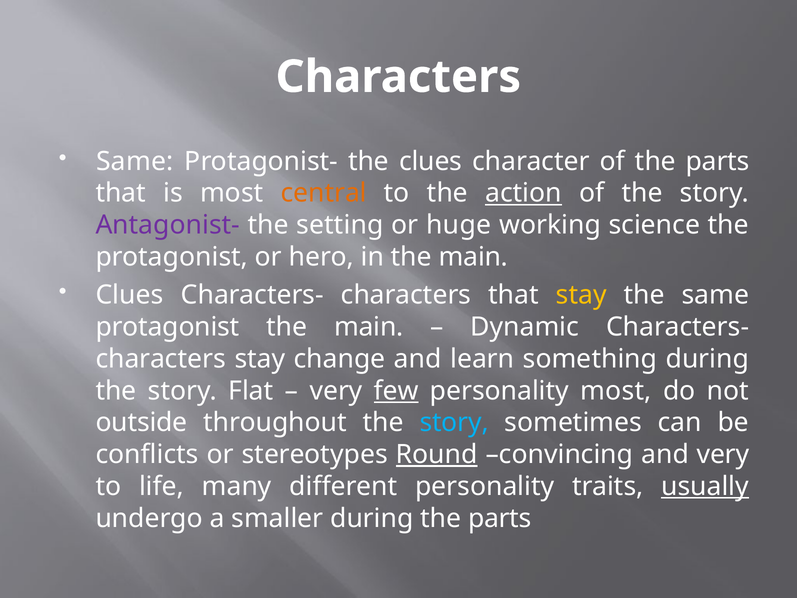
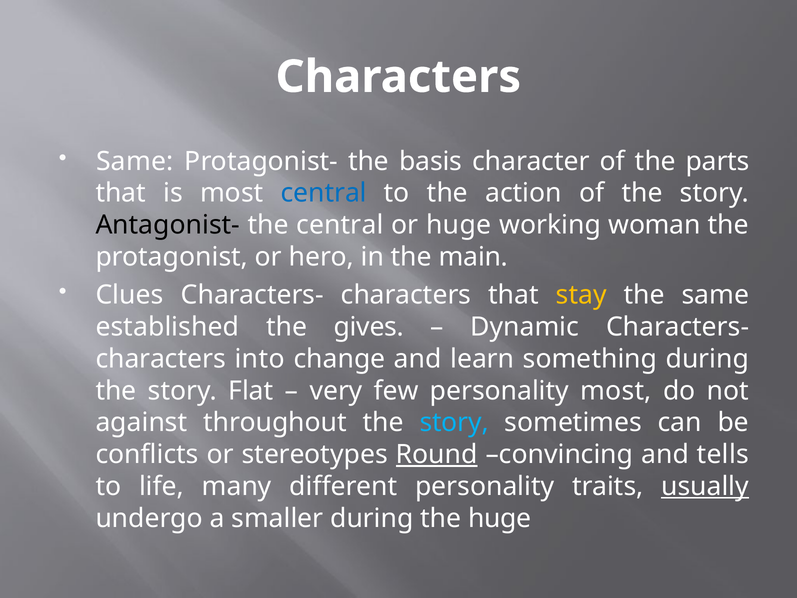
the clues: clues -> basis
central at (324, 193) colour: orange -> blue
action underline: present -> none
Antagonist- colour: purple -> black
the setting: setting -> central
science: science -> woman
protagonist at (167, 327): protagonist -> established
main at (369, 327): main -> gives
characters stay: stay -> into
few underline: present -> none
outside: outside -> against
and very: very -> tells
during the parts: parts -> huge
